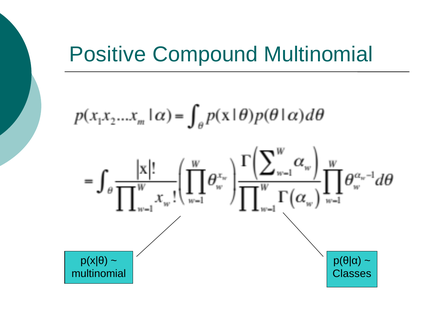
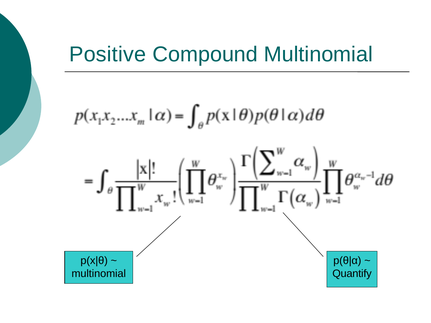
Classes: Classes -> Quantify
